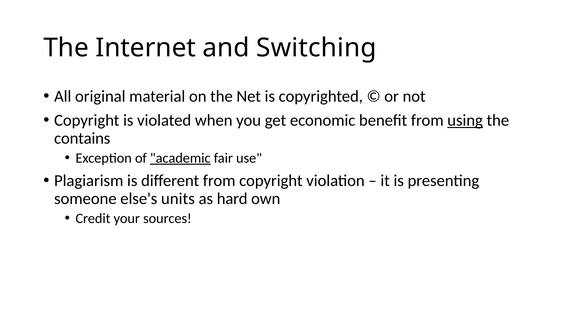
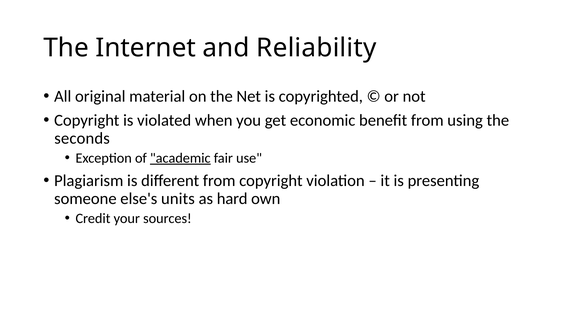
Switching: Switching -> Reliability
using underline: present -> none
contains: contains -> seconds
